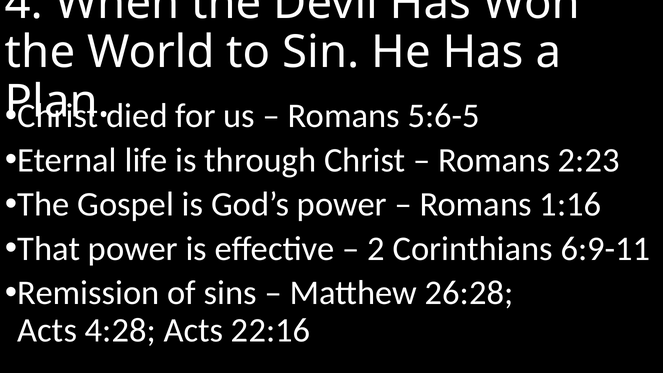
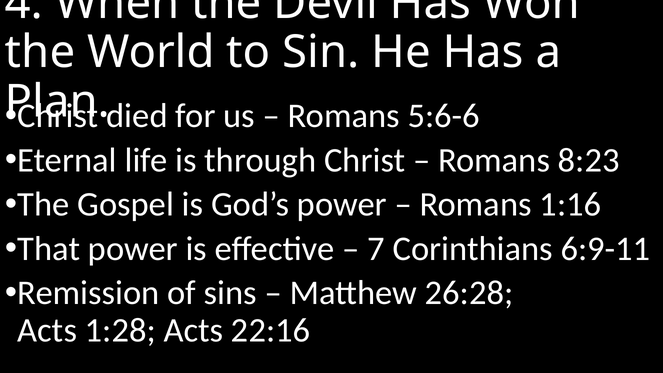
5:6-5: 5:6-5 -> 5:6-6
2:23: 2:23 -> 8:23
2: 2 -> 7
4:28: 4:28 -> 1:28
